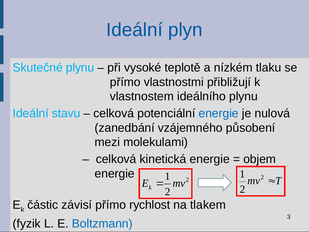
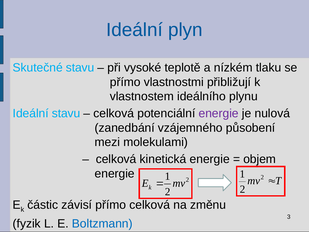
Skutečné plynu: plynu -> stavu
energie at (219, 113) colour: blue -> purple
přímo rychlost: rychlost -> celková
tlakem: tlakem -> změnu
